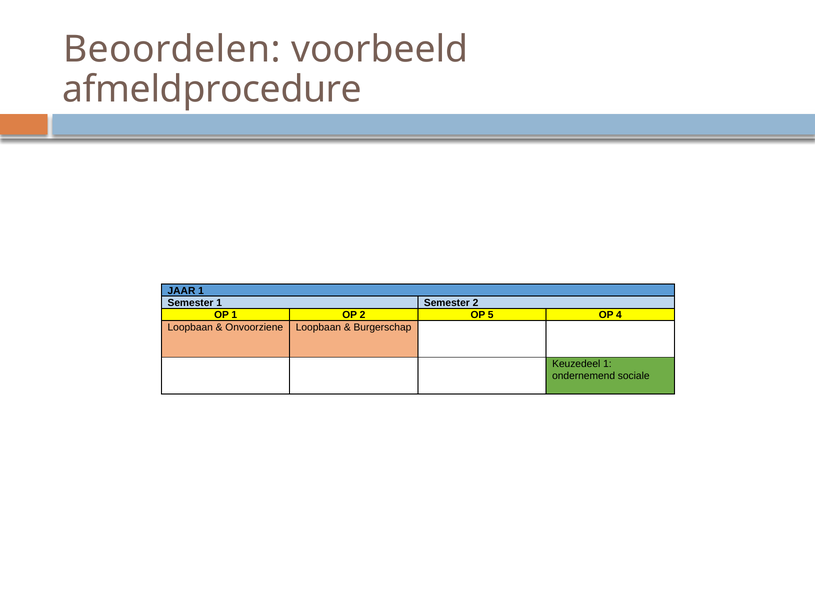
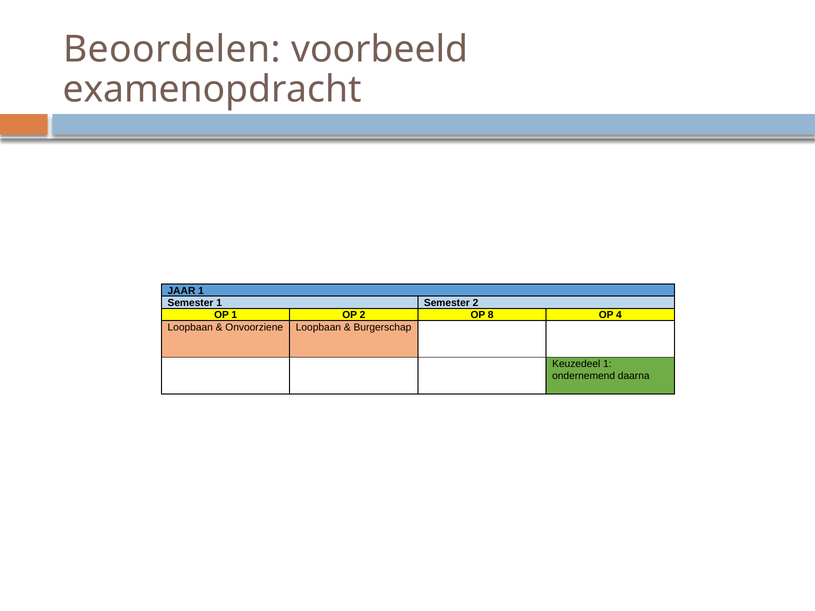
afmeldprocedure: afmeldprocedure -> examenopdracht
5: 5 -> 8
sociale: sociale -> daarna
